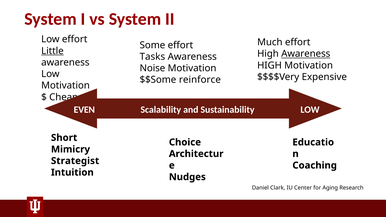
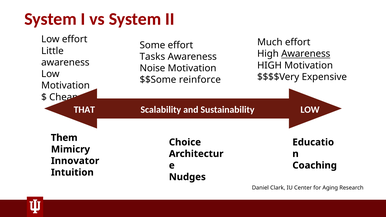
Little underline: present -> none
EVEN: EVEN -> THAT
Short: Short -> Them
Strategist: Strategist -> Innovator
